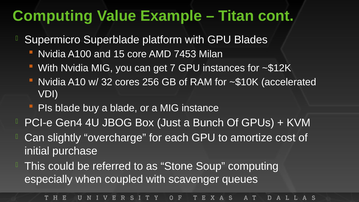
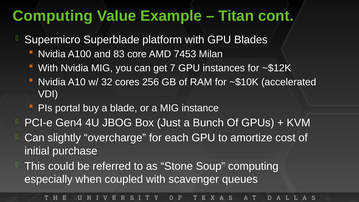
15: 15 -> 83
PIs blade: blade -> portal
